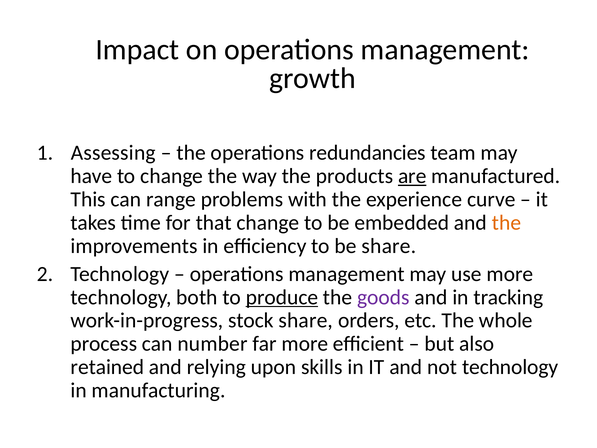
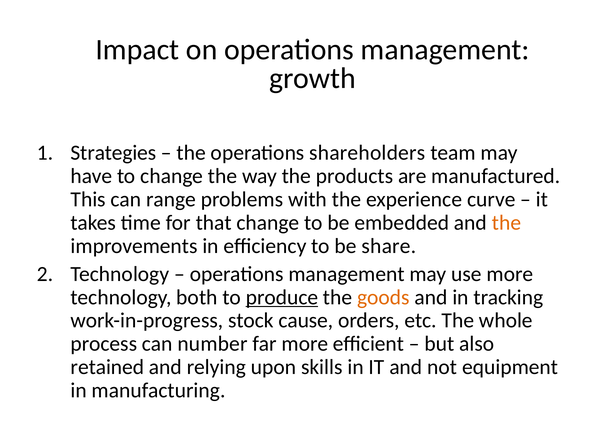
Assessing: Assessing -> Strategies
redundancies: redundancies -> shareholders
are underline: present -> none
goods colour: purple -> orange
stock share: share -> cause
not technology: technology -> equipment
